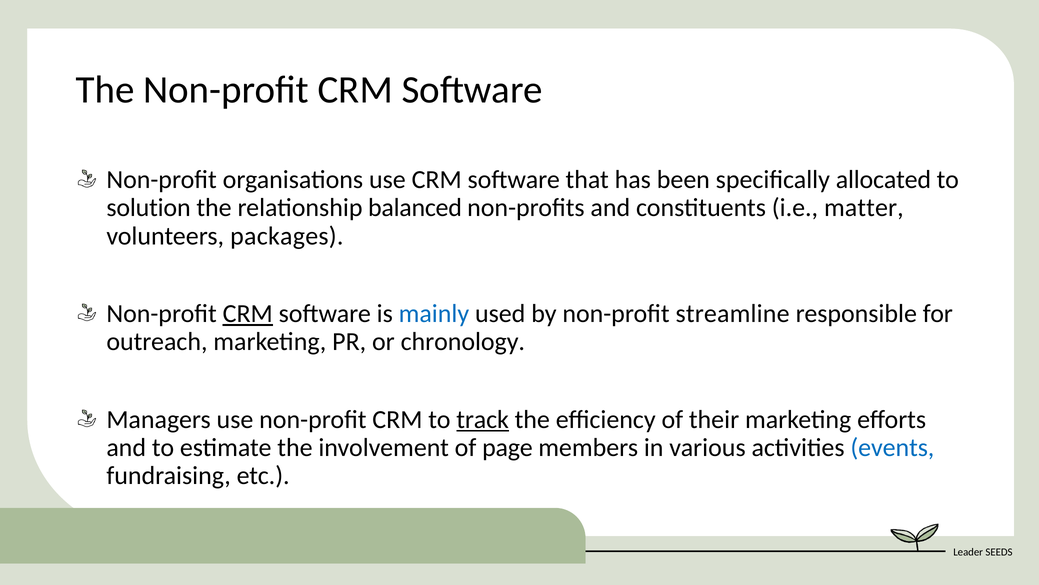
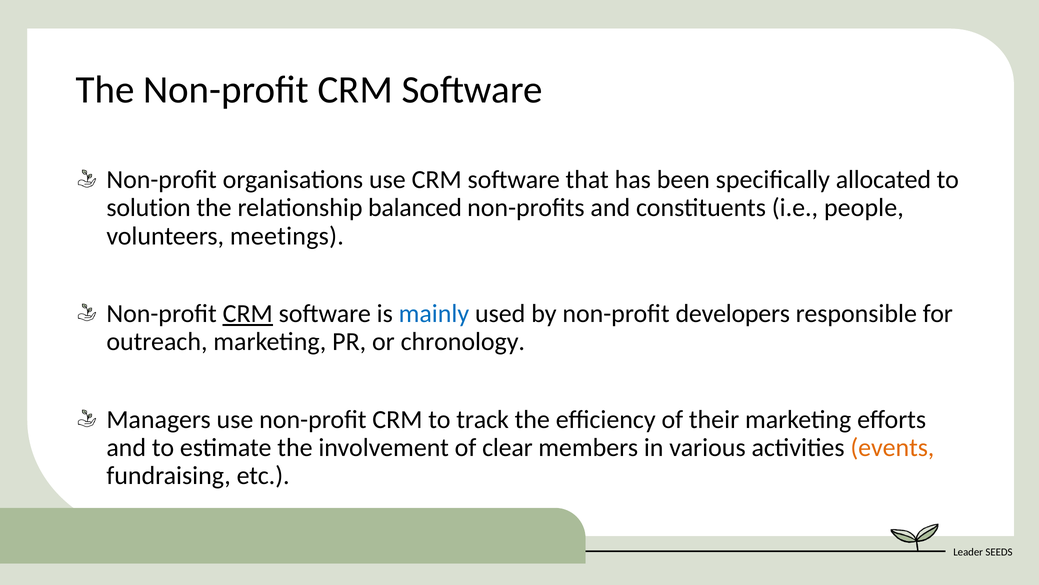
matter: matter -> people
packages: packages -> meetings
streamline: streamline -> developers
track underline: present -> none
page: page -> clear
events colour: blue -> orange
